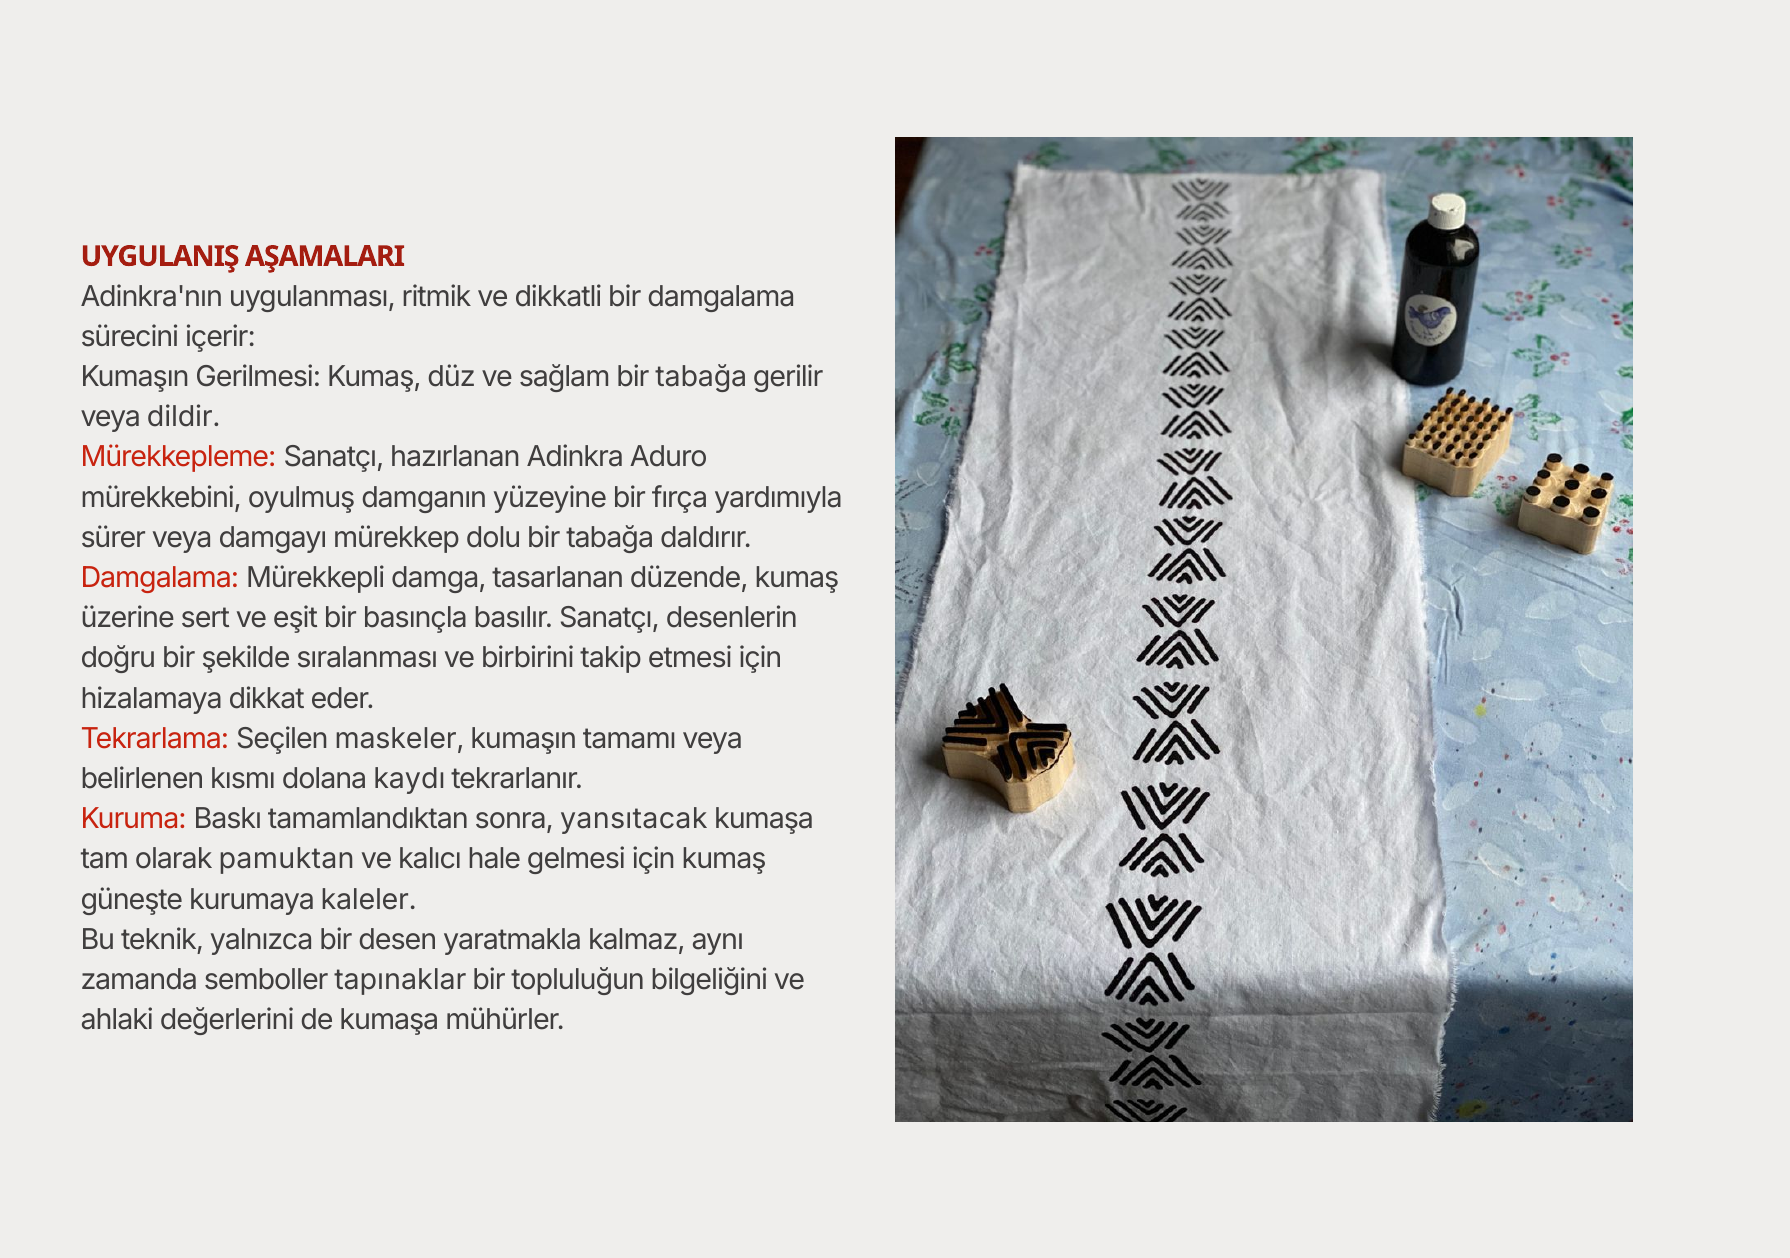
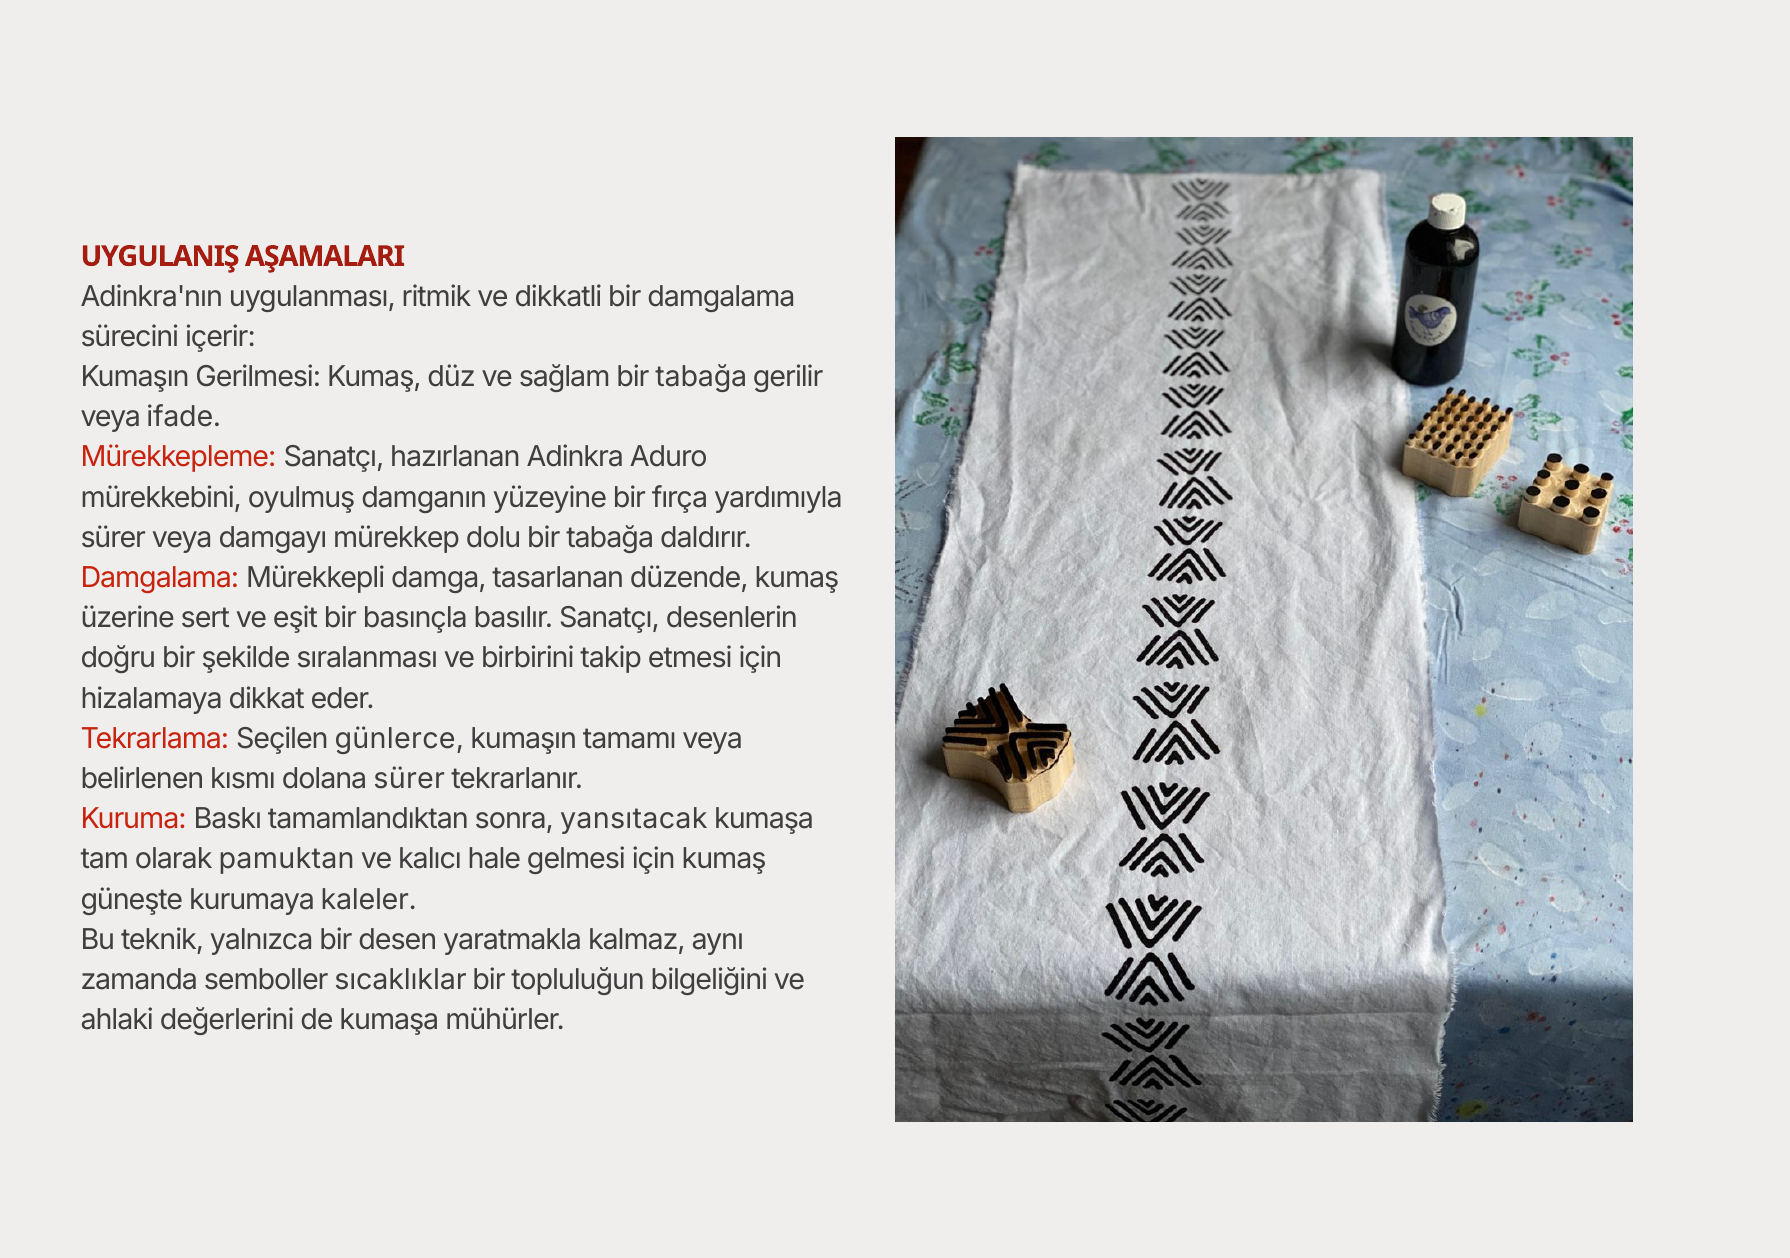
dildir: dildir -> ifade
maskeler: maskeler -> günlerce
dolana kaydı: kaydı -> sürer
tapınaklar: tapınaklar -> sıcaklıklar
